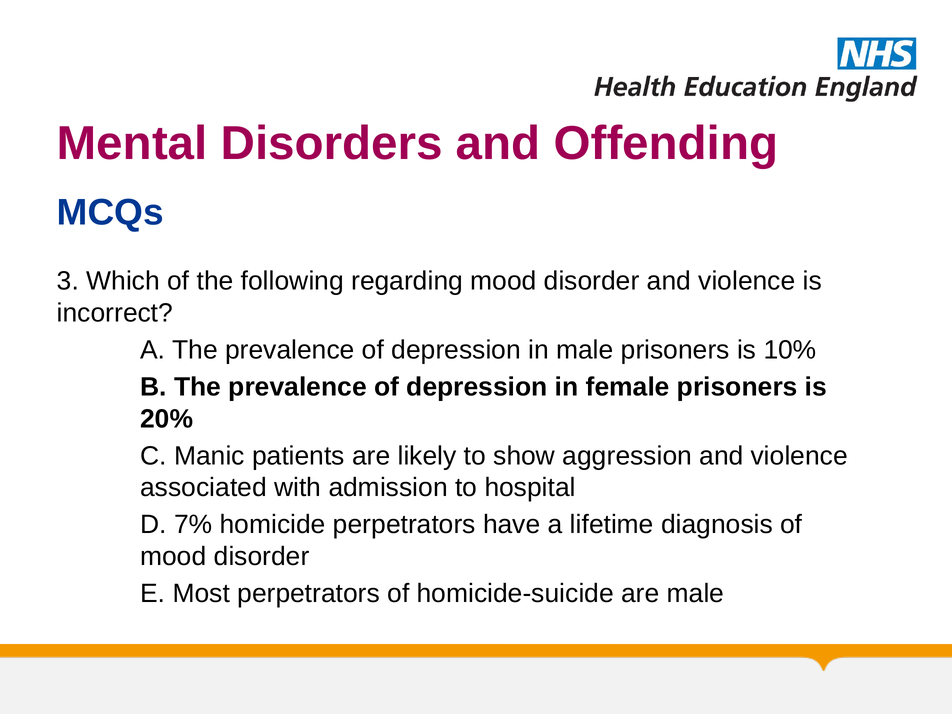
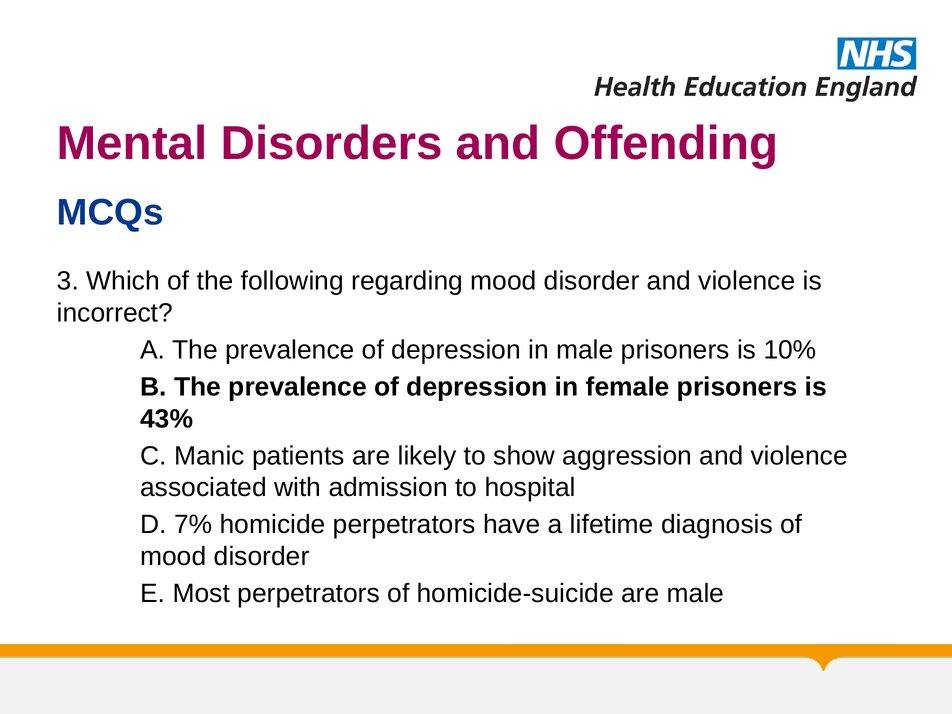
20%: 20% -> 43%
